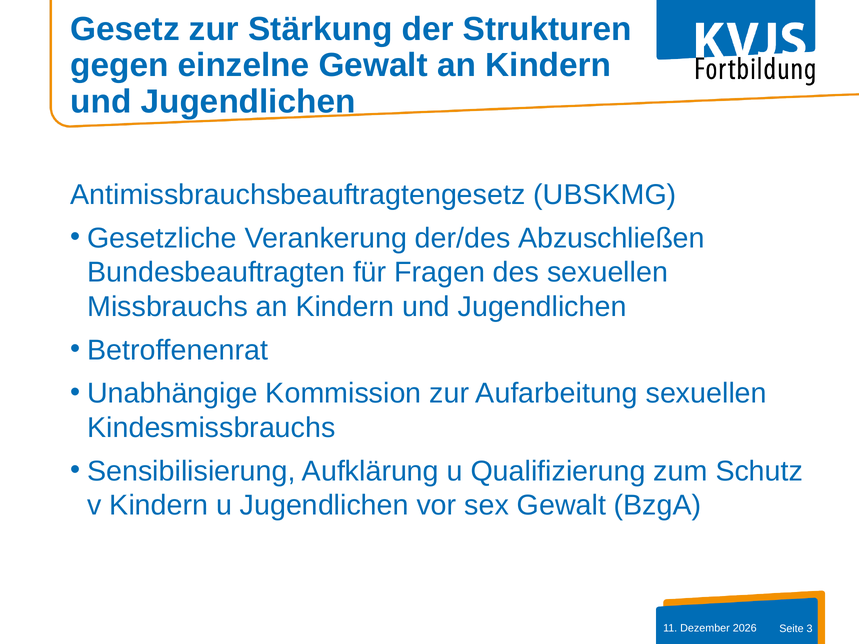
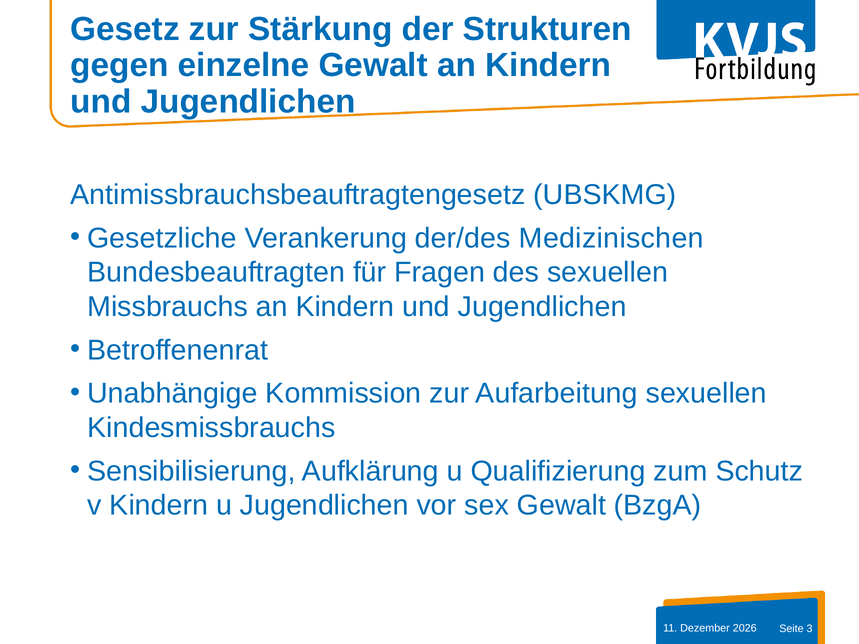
Abzuschließen: Abzuschließen -> Medizinischen
